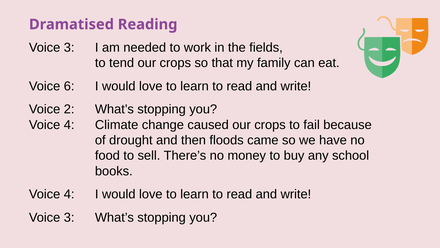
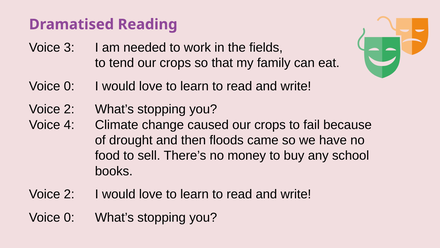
6 at (69, 86): 6 -> 0
4 at (69, 194): 4 -> 2
3 at (69, 217): 3 -> 0
